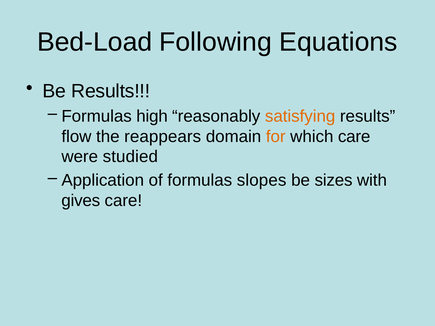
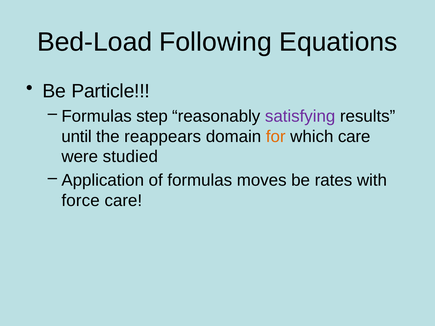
Be Results: Results -> Particle
high: high -> step
satisfying colour: orange -> purple
flow: flow -> until
slopes: slopes -> moves
sizes: sizes -> rates
gives: gives -> force
